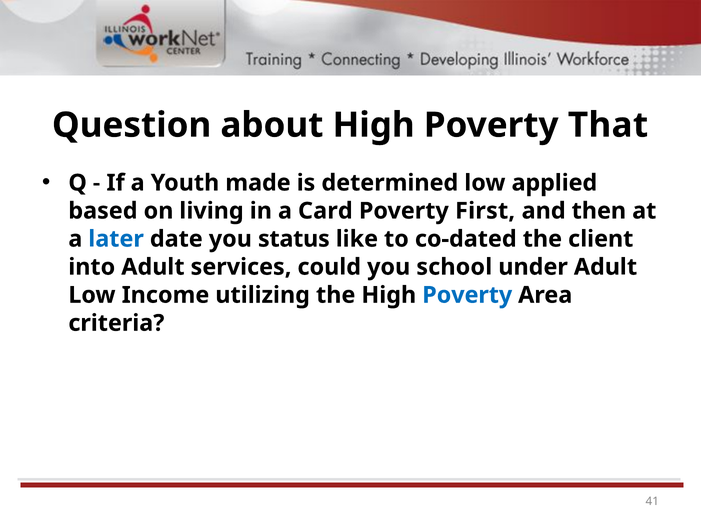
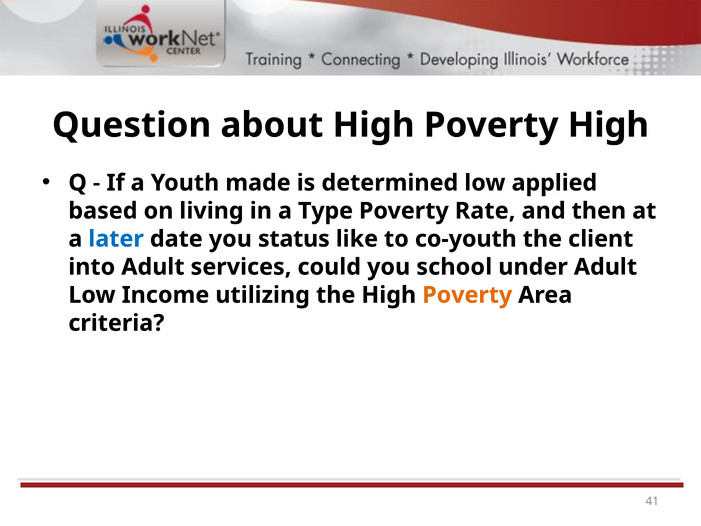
Poverty That: That -> High
Card: Card -> Type
First: First -> Rate
co-dated: co-dated -> co-youth
Poverty at (467, 295) colour: blue -> orange
